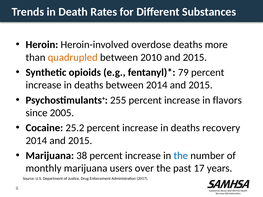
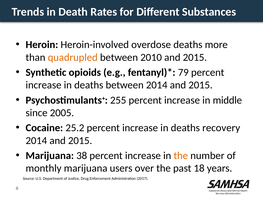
flavors: flavors -> middle
the at (181, 156) colour: blue -> orange
17: 17 -> 18
